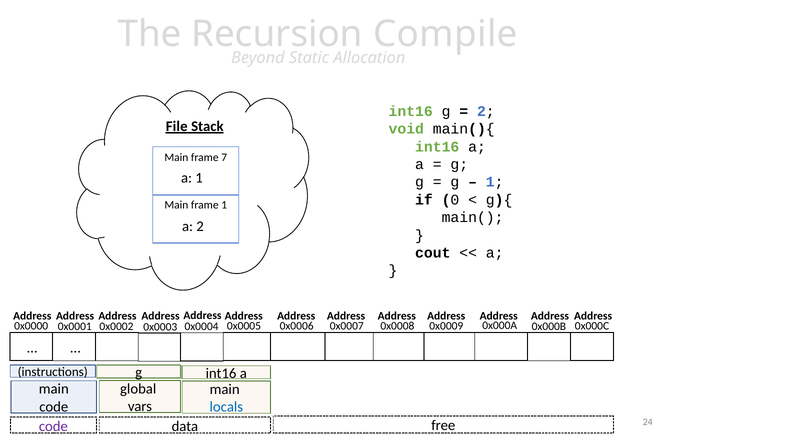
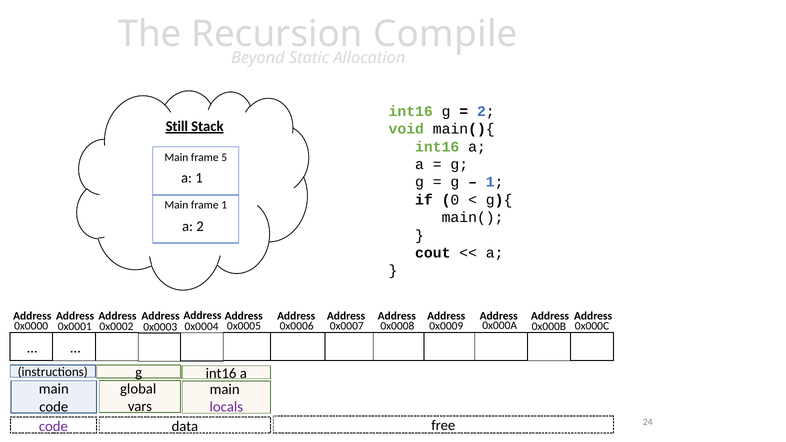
File: File -> Still
7: 7 -> 5
locals colour: blue -> purple
